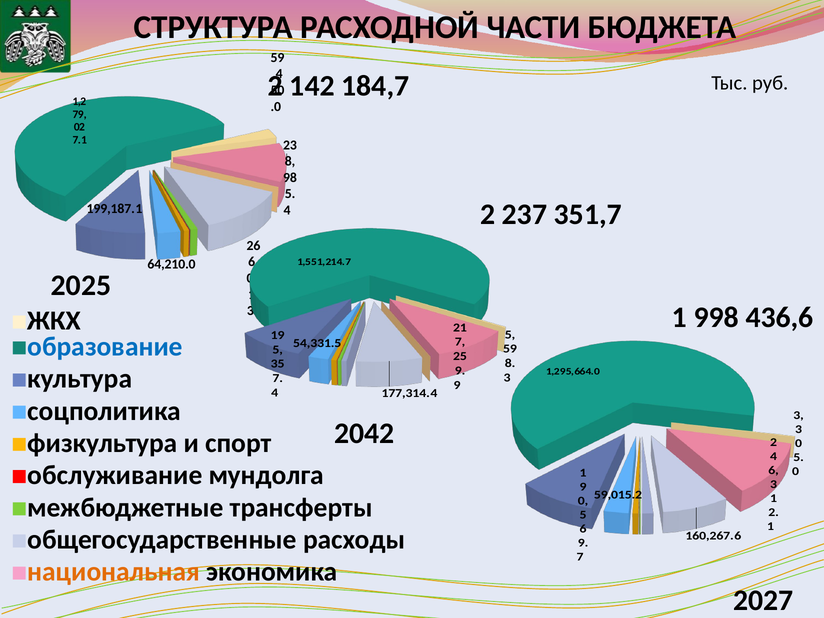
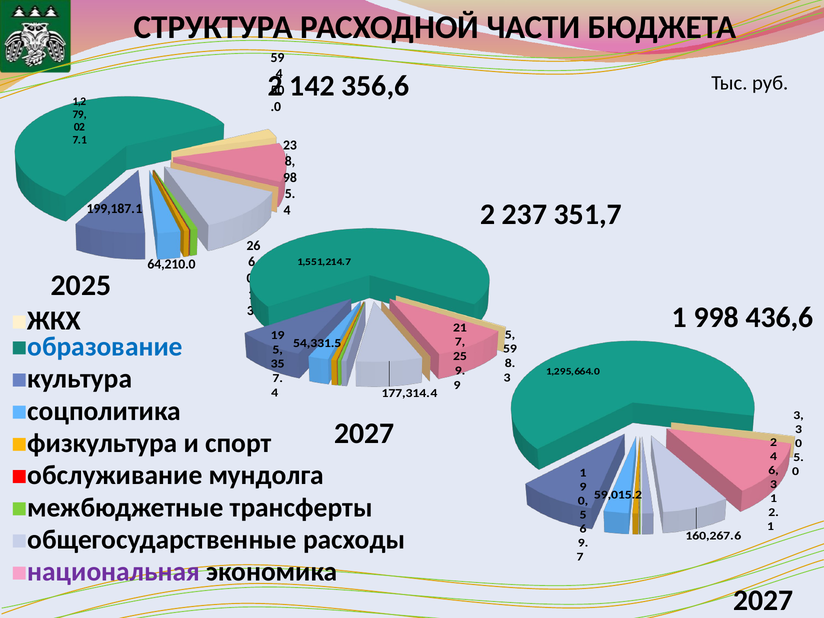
184,7: 184,7 -> 356,6
2042 at (364, 434): 2042 -> 2027
национальная colour: orange -> purple
